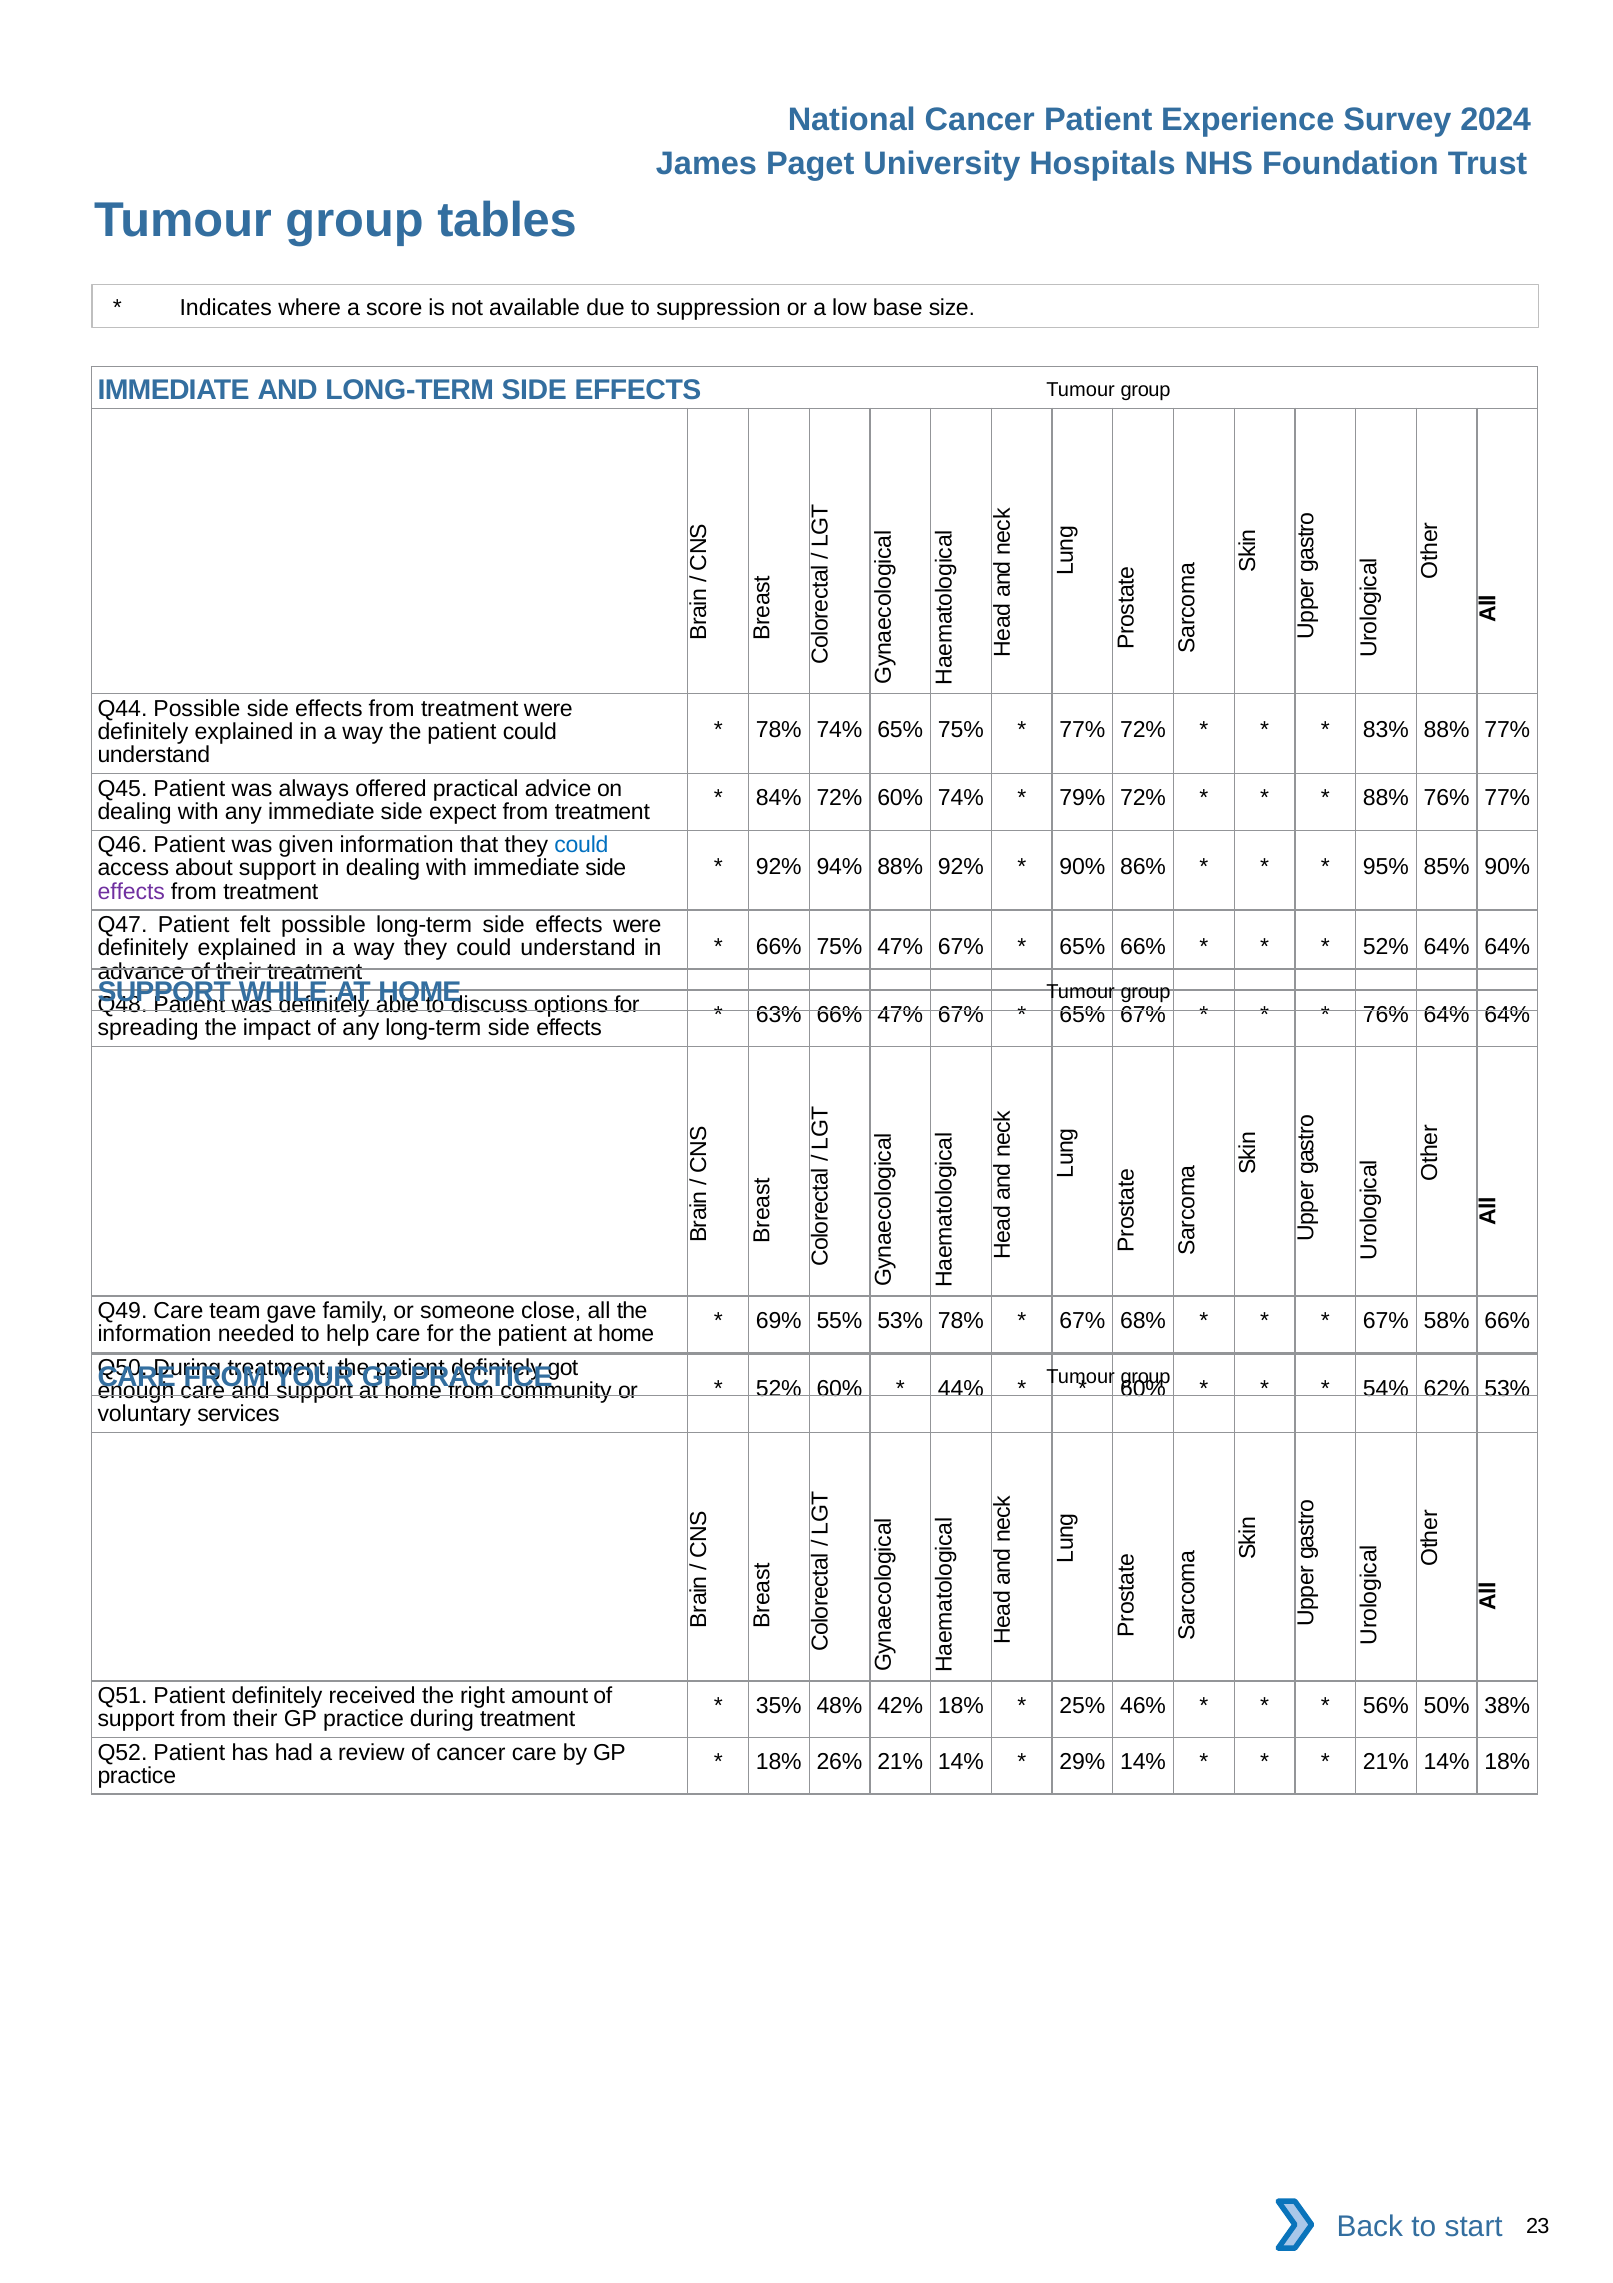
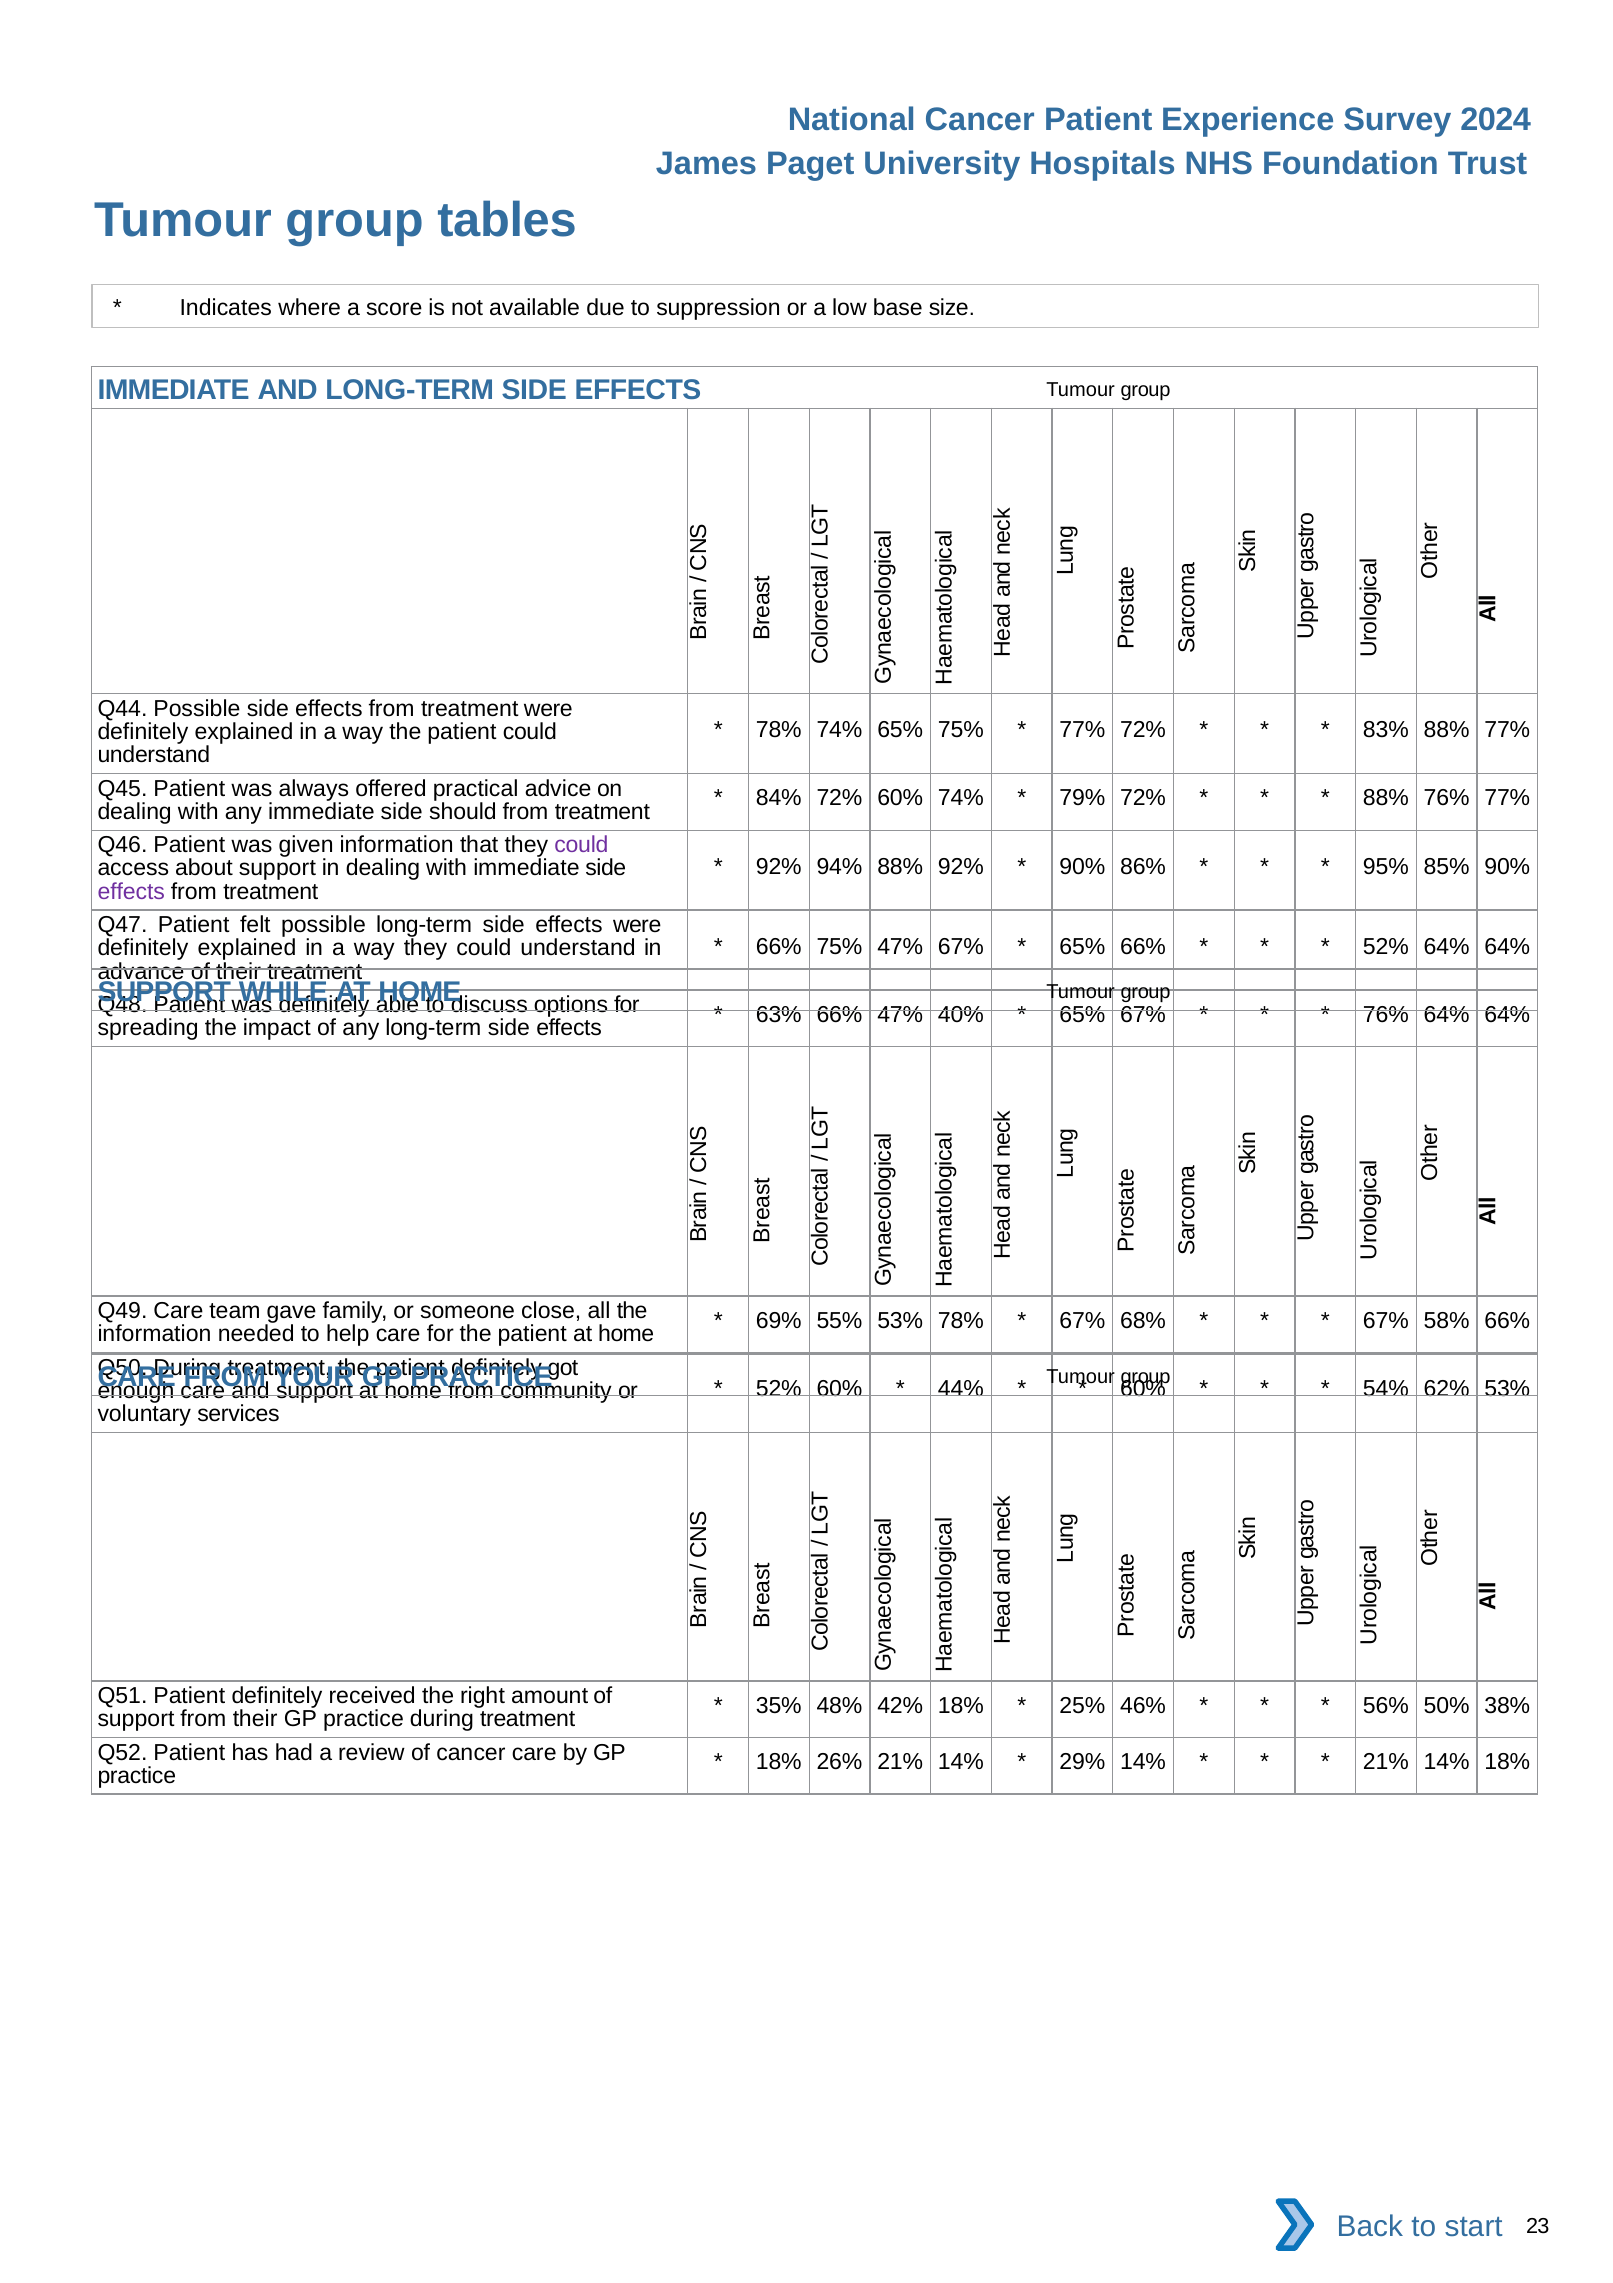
expect: expect -> should
could at (581, 845) colour: blue -> purple
66% 47% 67%: 67% -> 40%
